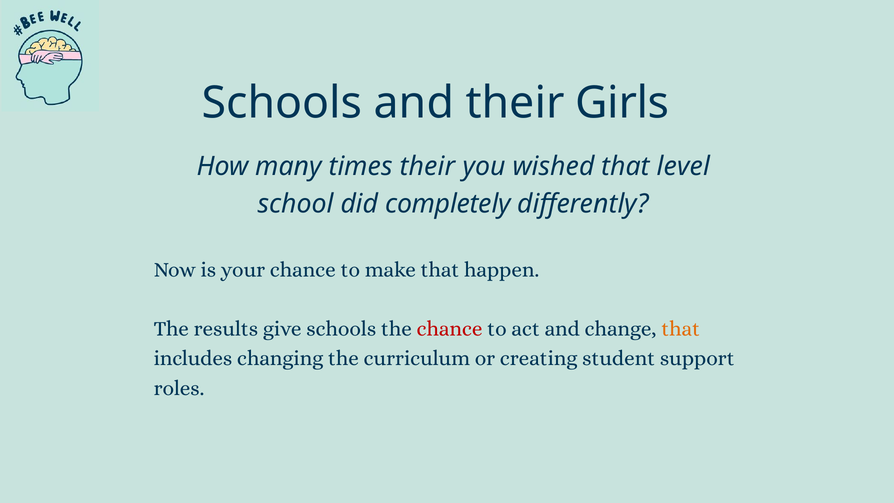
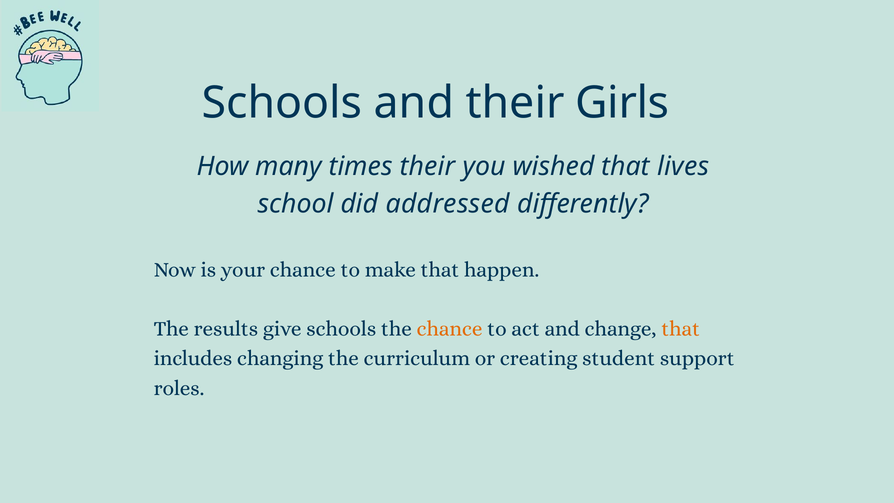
level: level -> lives
completely: completely -> addressed
chance at (450, 329) colour: red -> orange
